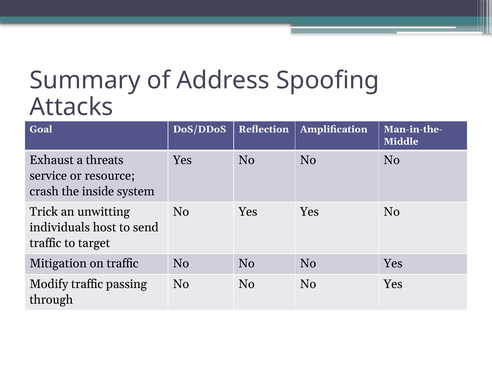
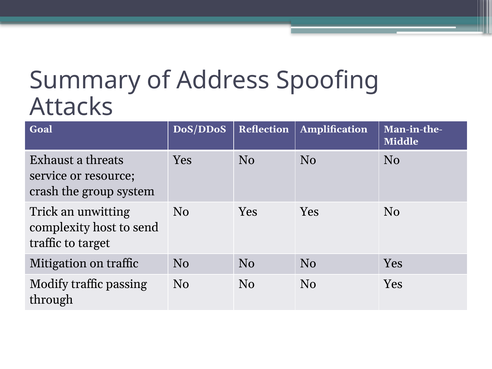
inside: inside -> group
individuals: individuals -> complexity
